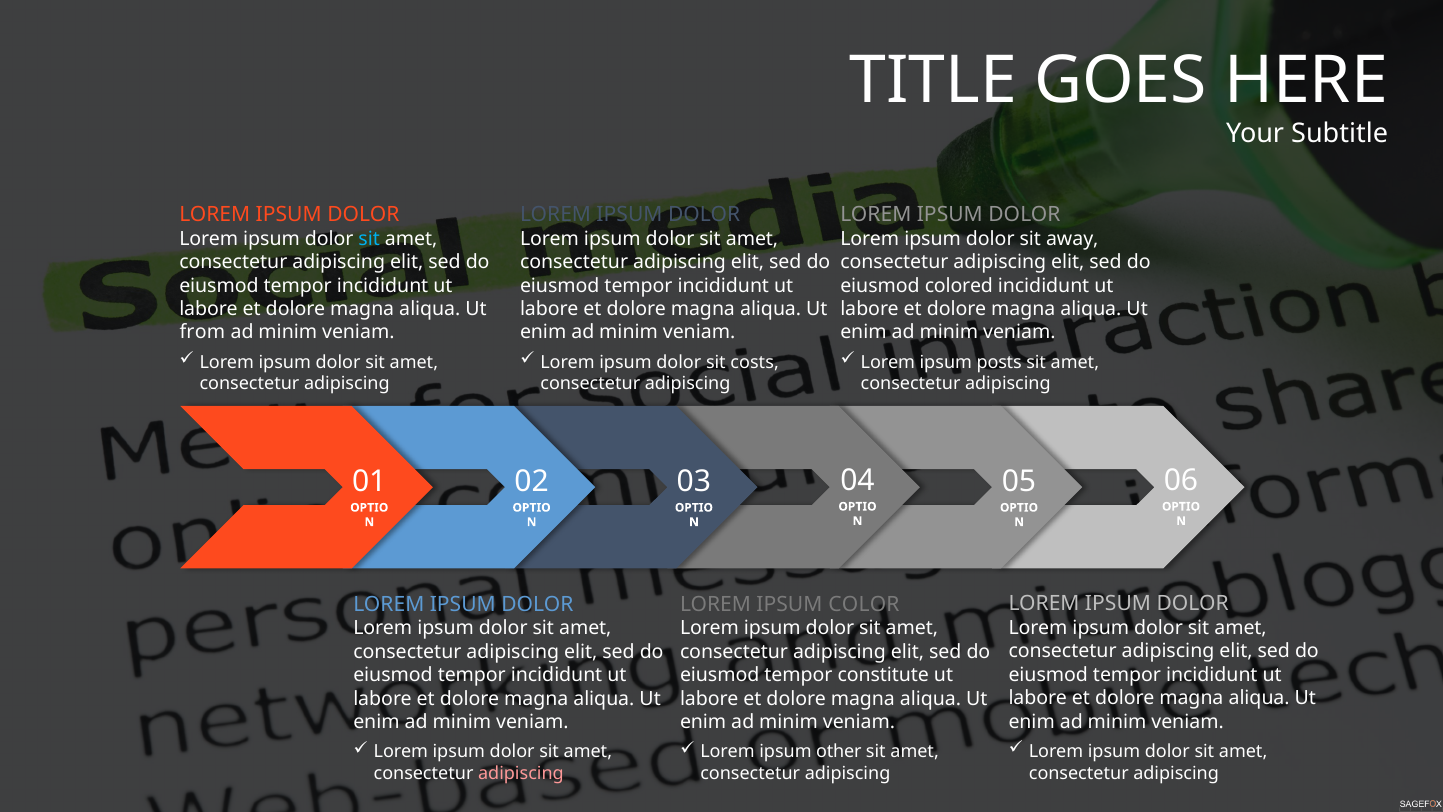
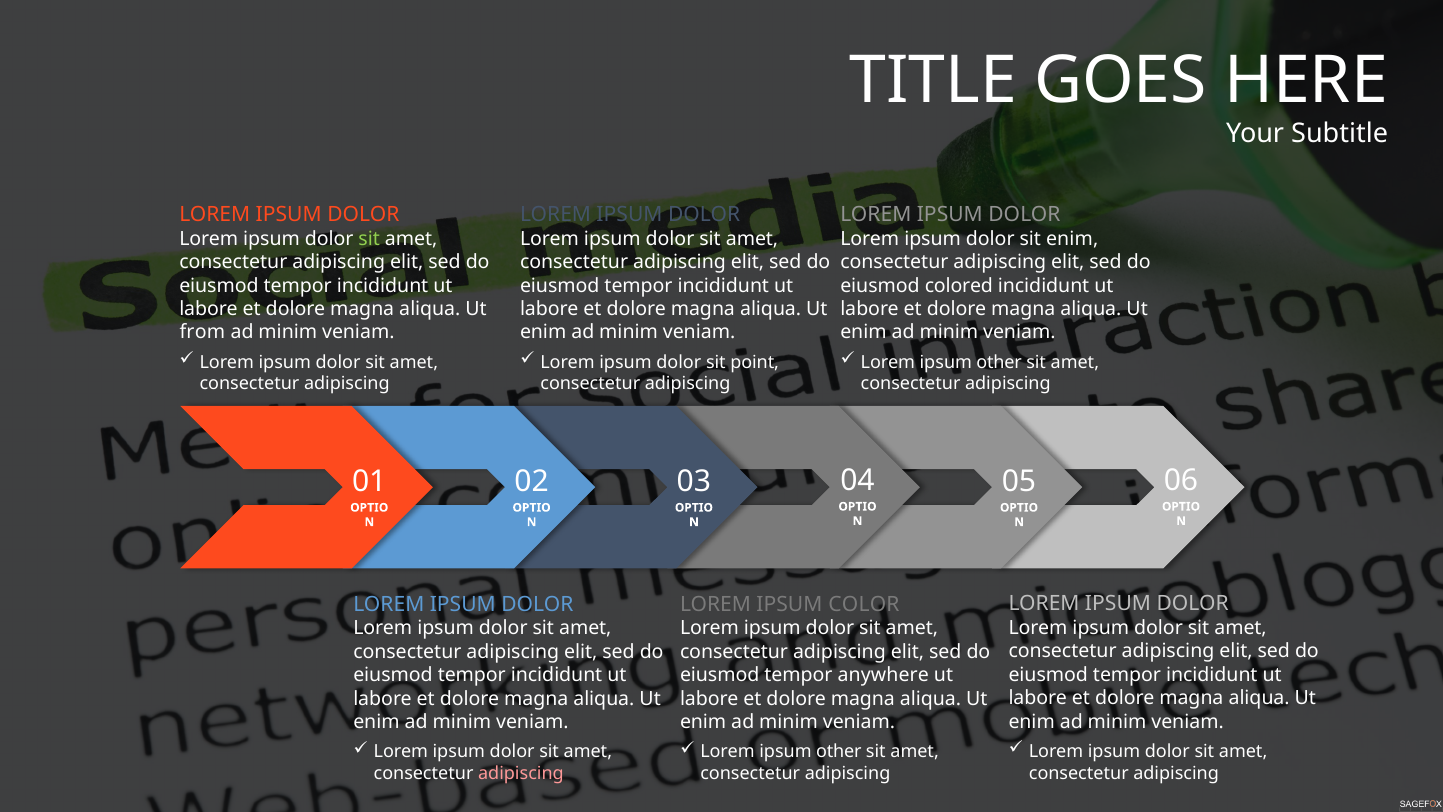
sit at (369, 238) colour: light blue -> light green
sit away: away -> enim
costs: costs -> point
posts at (999, 362): posts -> other
constitute: constitute -> anywhere
